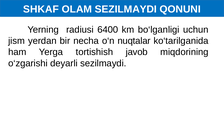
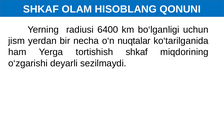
OLAM SEZILMAYDI: SEZILMAYDI -> HISOBLANG
tortishish javob: javob -> shkaf
